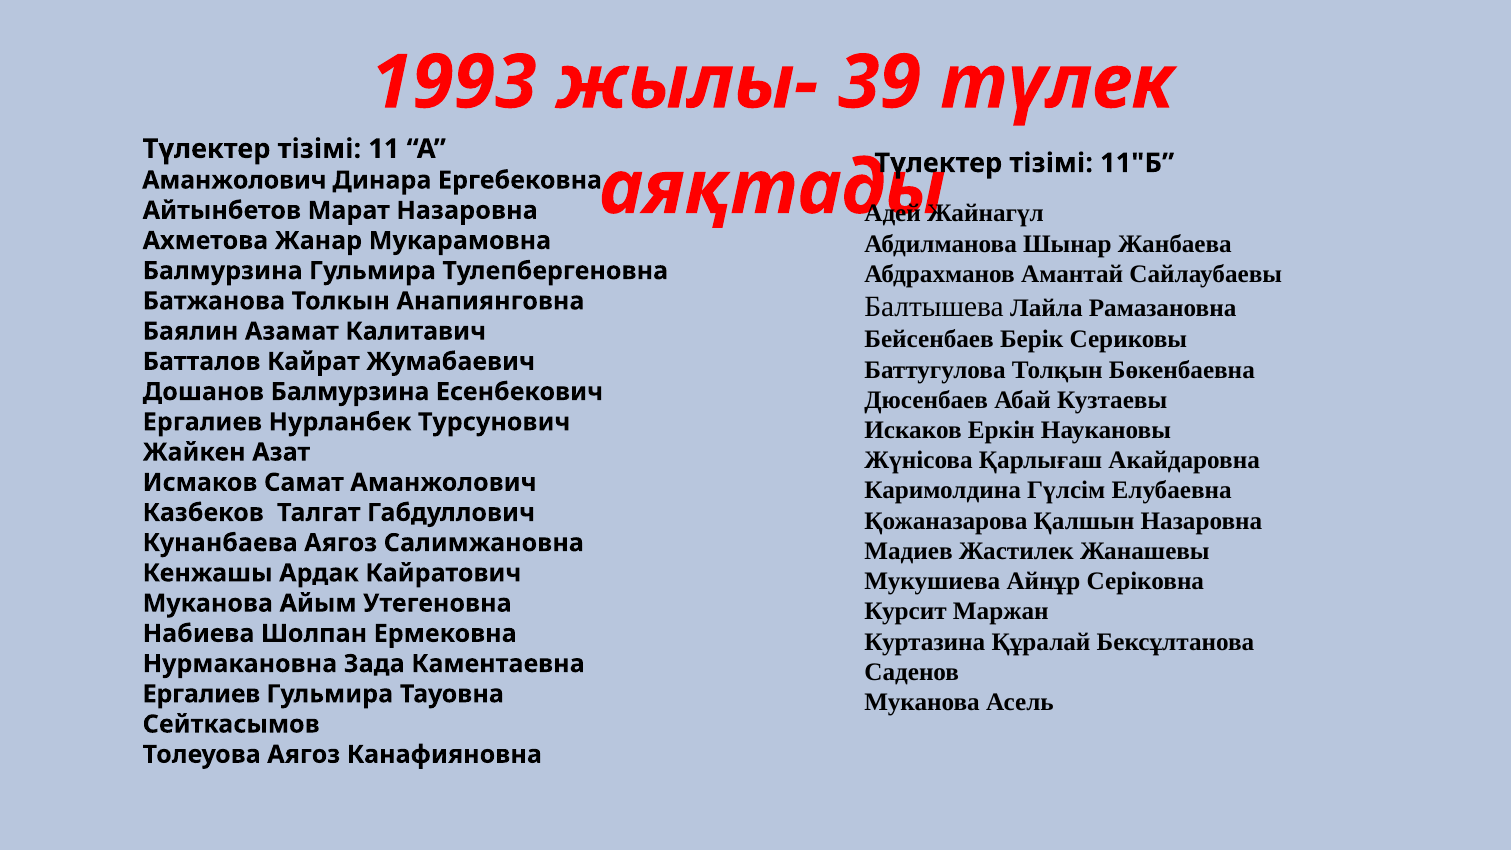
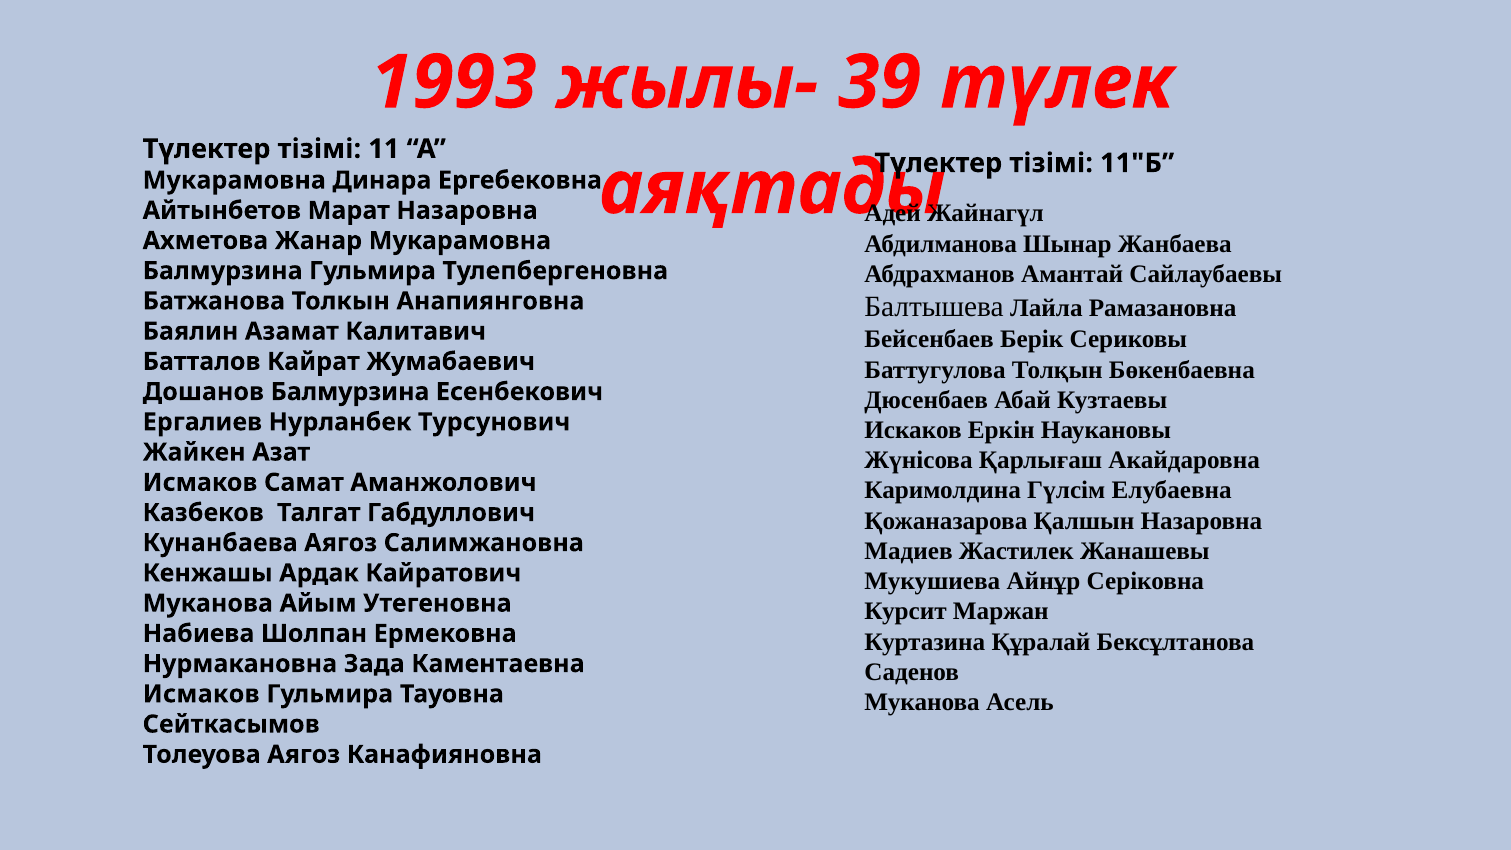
Аманжолович at (234, 180): Аманжолович -> Мукарамовна
Ергалиев at (201, 694): Ергалиев -> Исмаков
